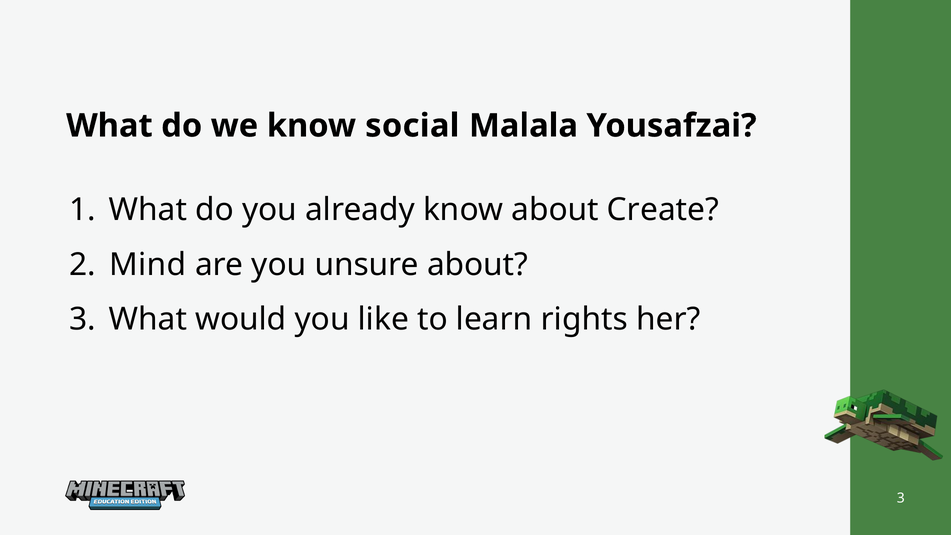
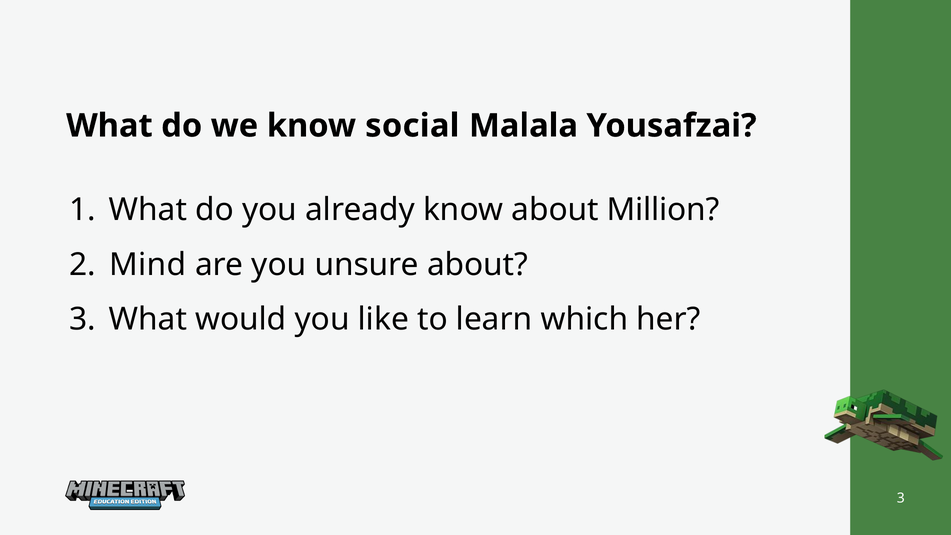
Create: Create -> Million
rights: rights -> which
